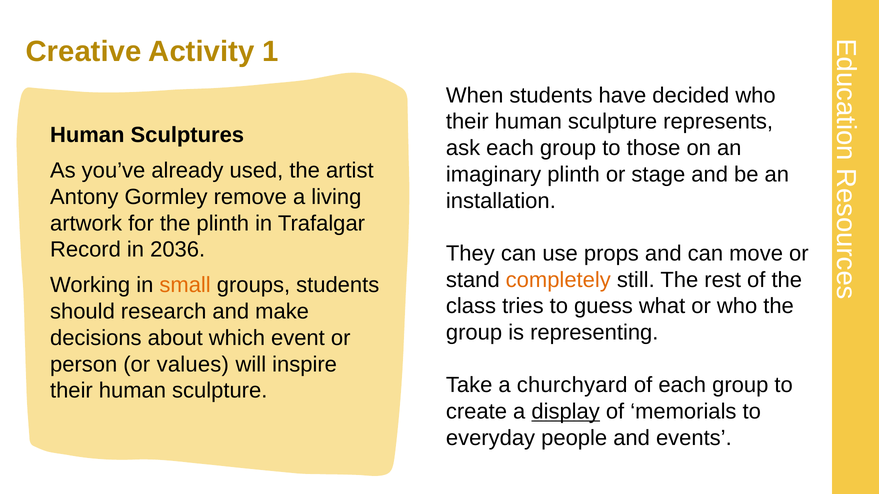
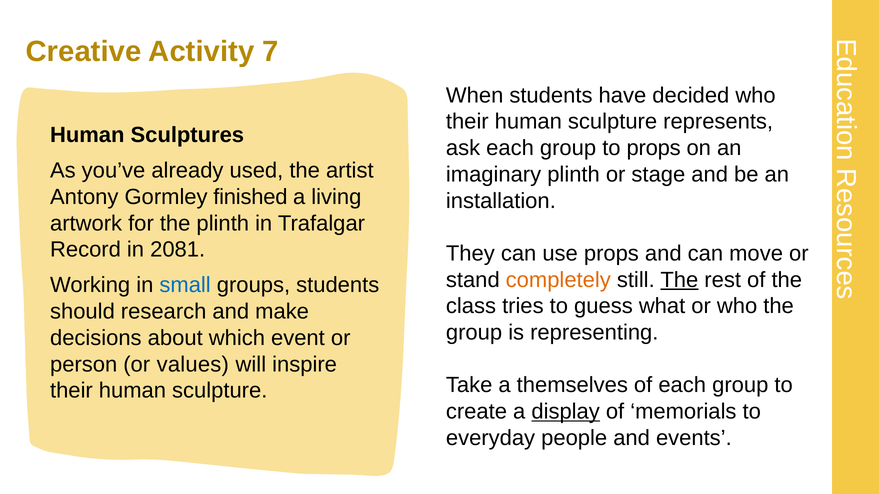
1: 1 -> 7
to those: those -> props
remove: remove -> finished
2036: 2036 -> 2081
The at (679, 280) underline: none -> present
small colour: orange -> blue
churchyard: churchyard -> themselves
